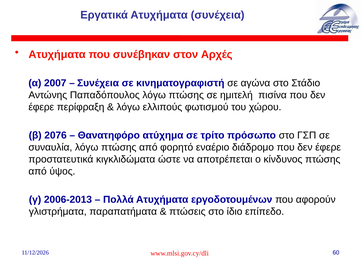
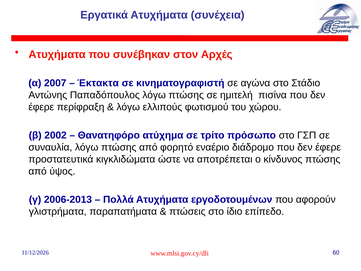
Συνέχεια at (98, 83): Συνέχεια -> Έκτακτα
2076: 2076 -> 2002
